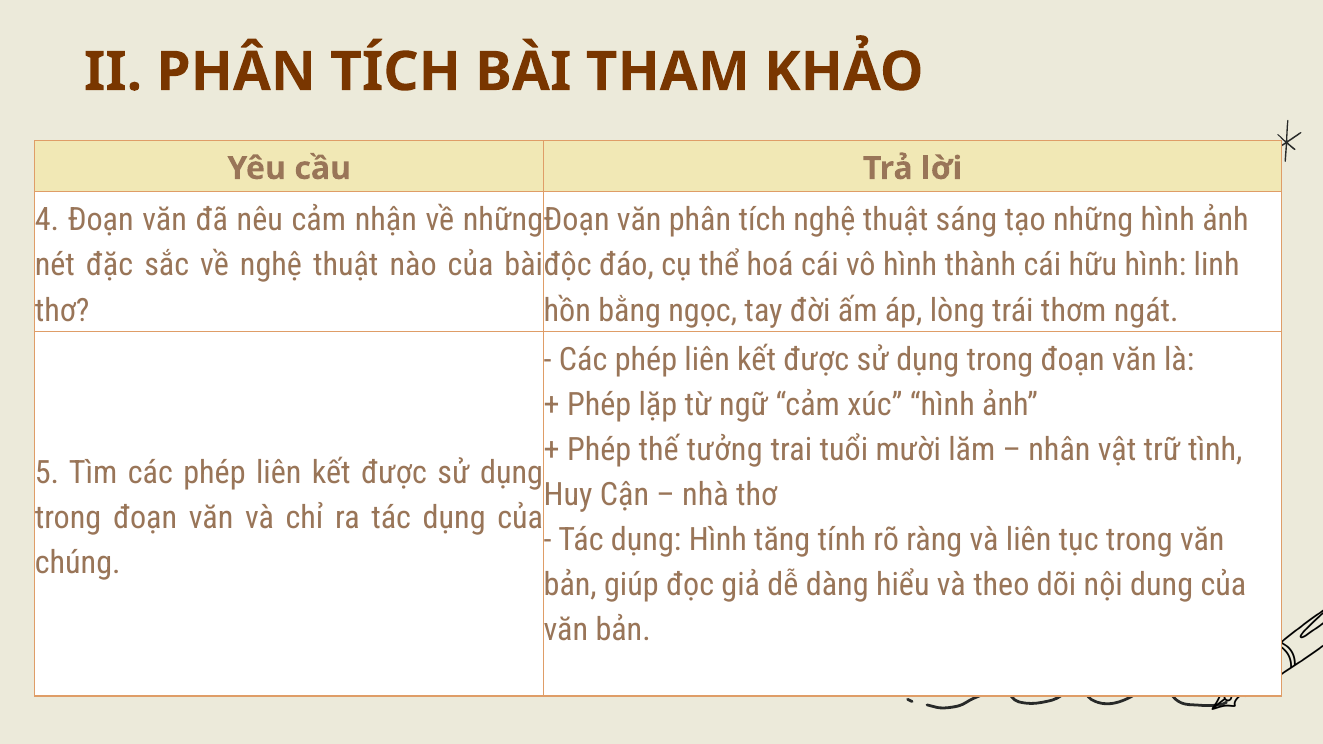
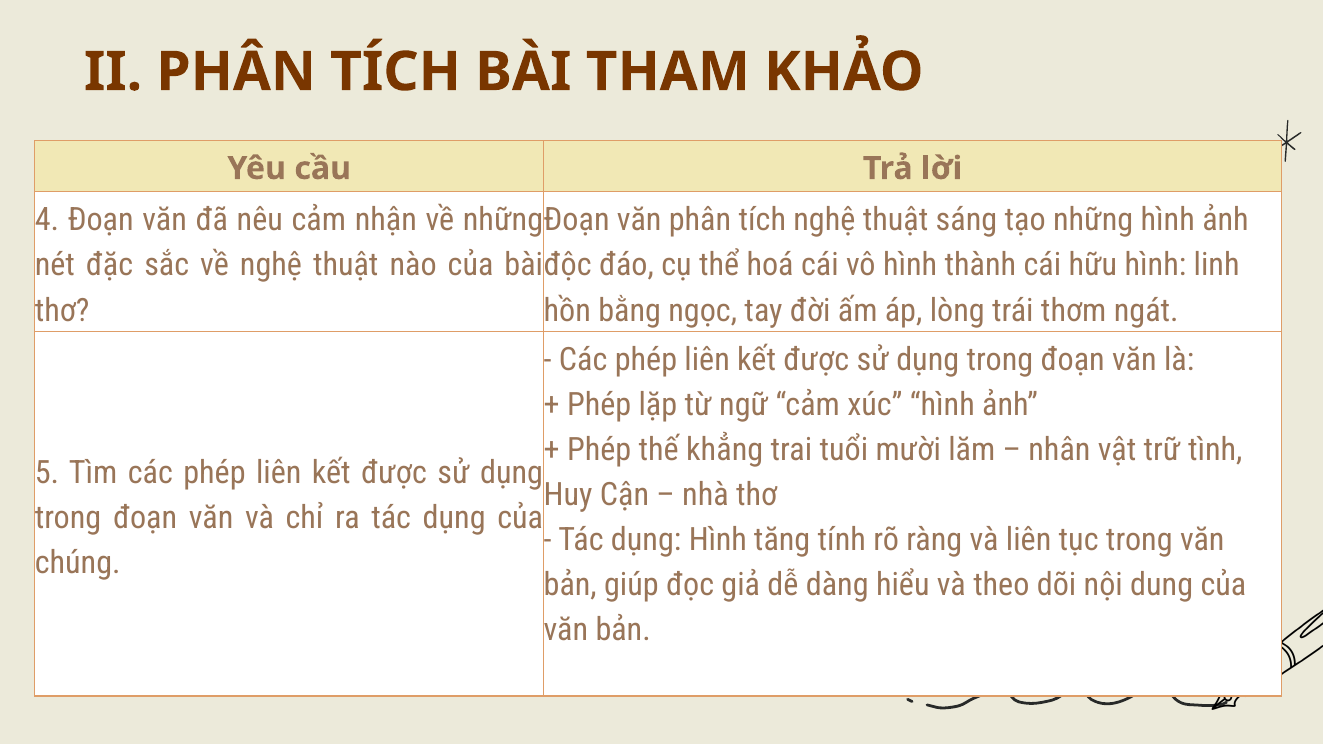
tưởng: tưởng -> khẳng
